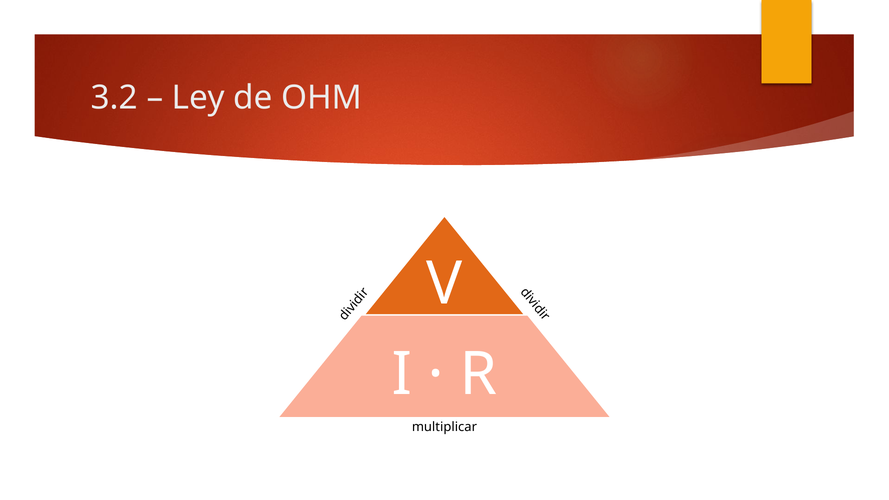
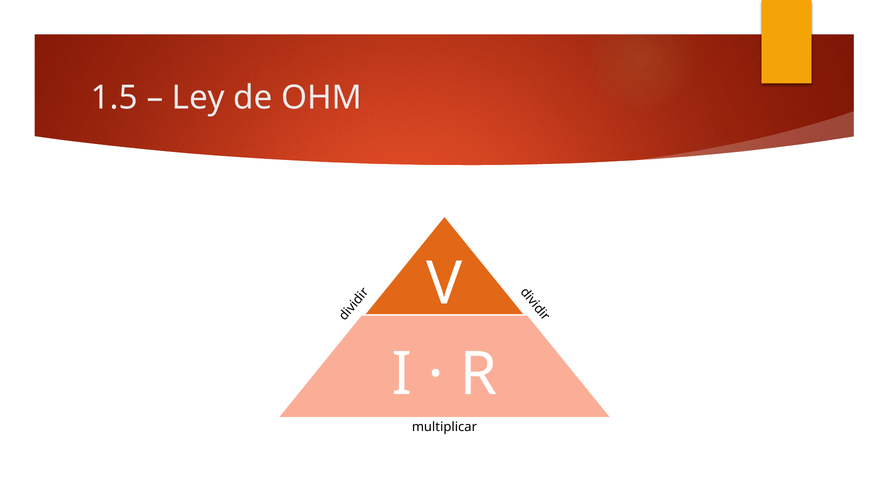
3.2: 3.2 -> 1.5
